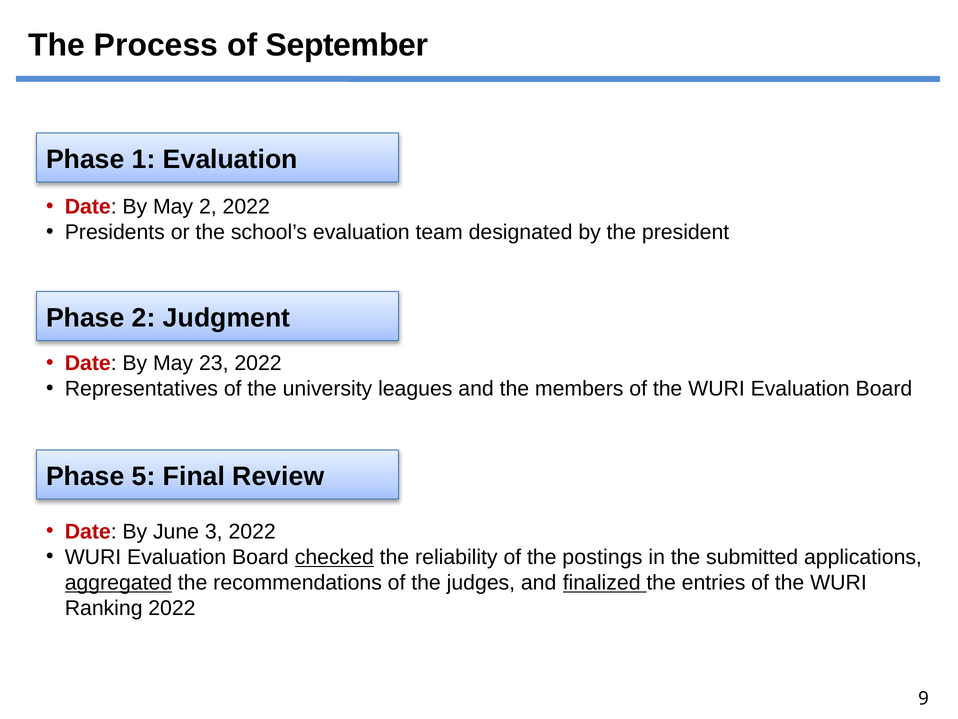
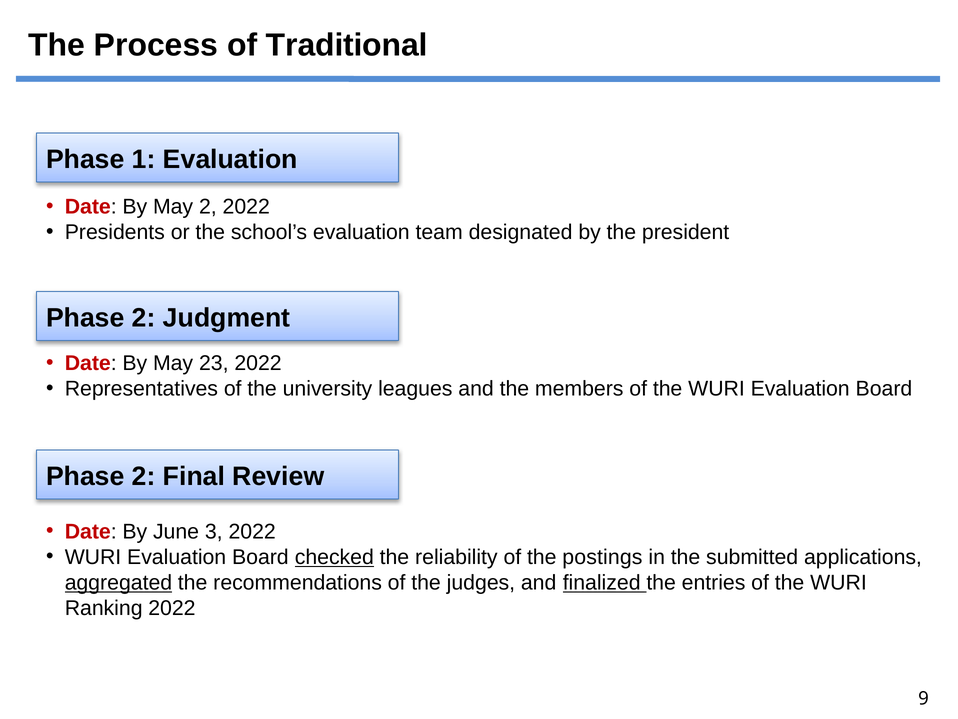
September: September -> Traditional
5 at (144, 476): 5 -> 2
